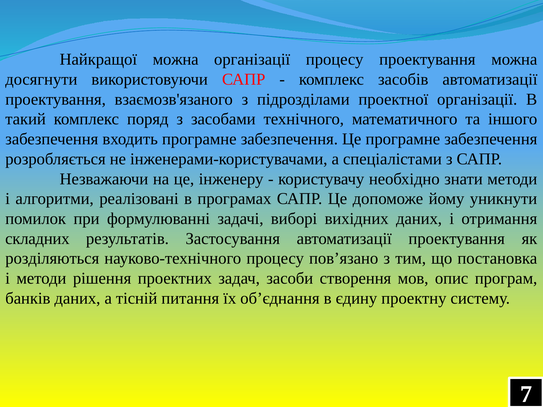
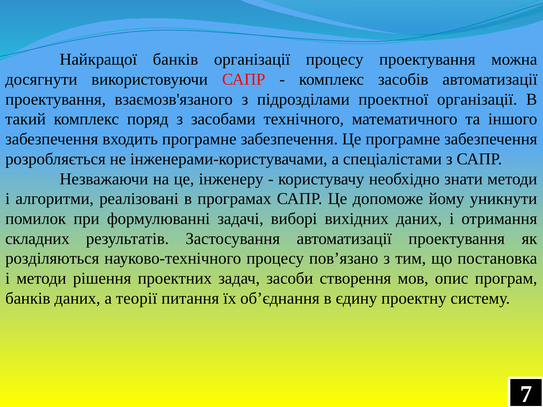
Найкращої можна: можна -> банків
тісній: тісній -> теорії
